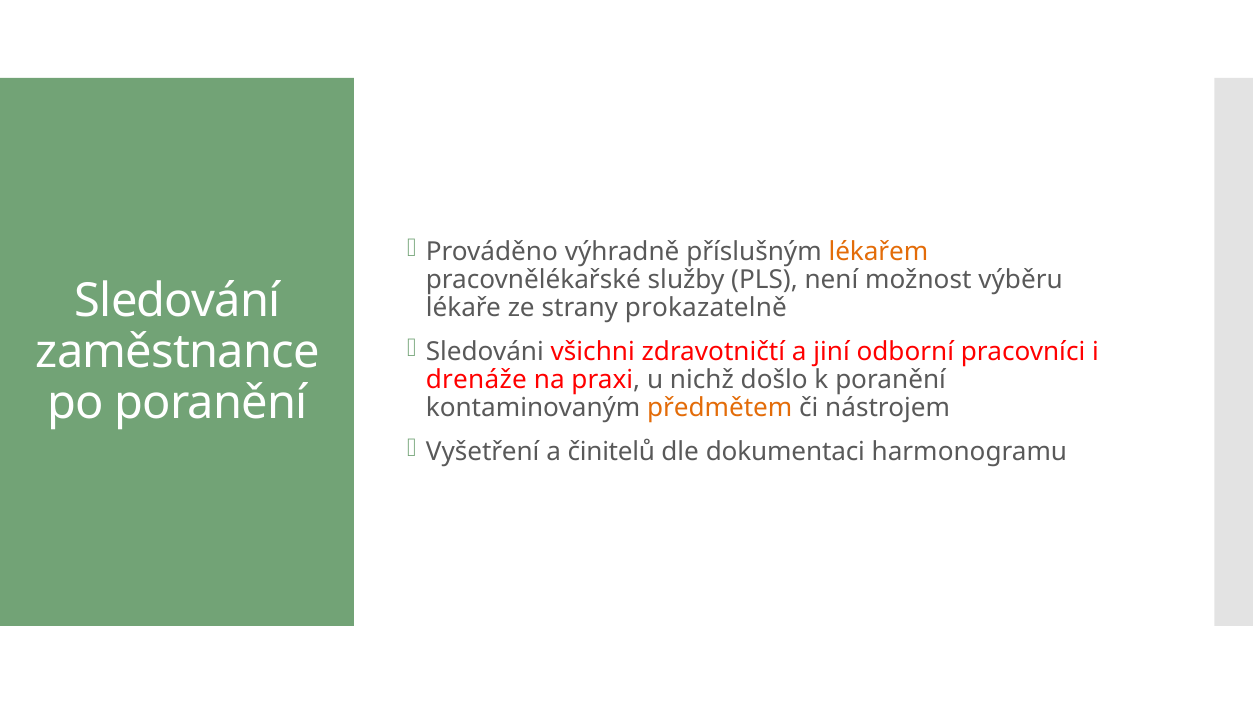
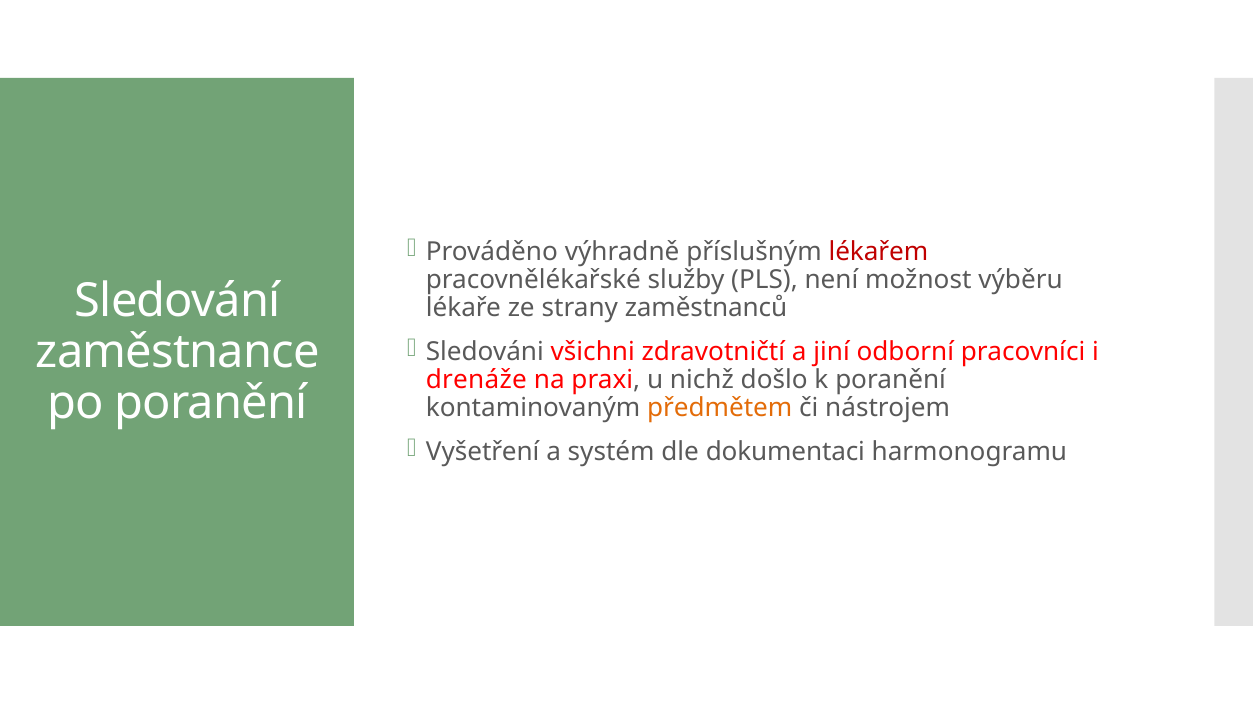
lékařem colour: orange -> red
prokazatelně: prokazatelně -> zaměstnanců
činitelů: činitelů -> systém
